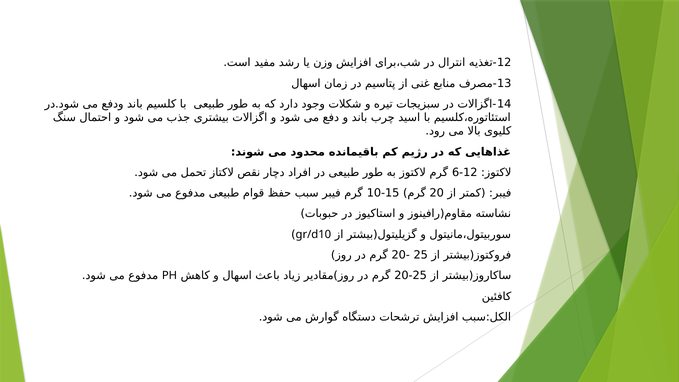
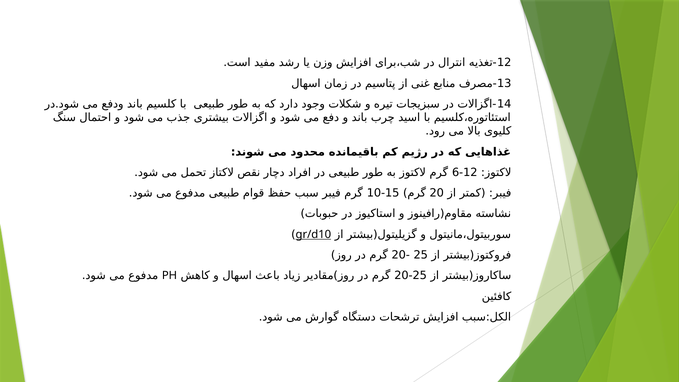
gr/d10 underline: none -> present
